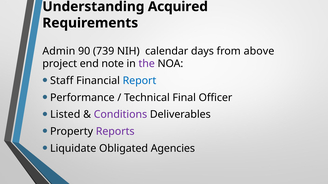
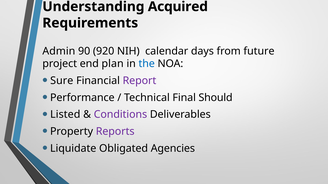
739: 739 -> 920
above: above -> future
note: note -> plan
the colour: purple -> blue
Staff: Staff -> Sure
Report colour: blue -> purple
Officer: Officer -> Should
